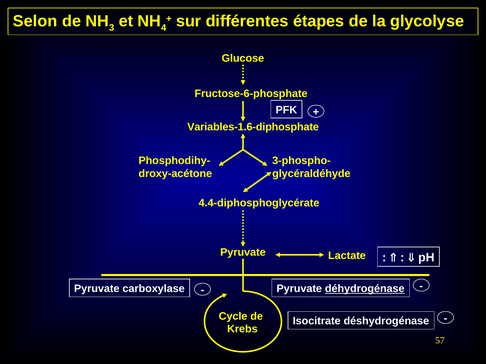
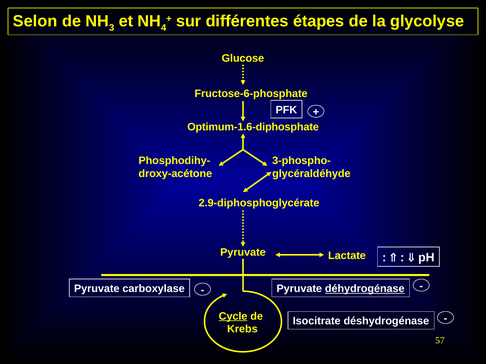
Variables-1.6-diphosphate: Variables-1.6-diphosphate -> Optimum-1.6-diphosphate
4.4-diphosphoglycérate: 4.4-diphosphoglycérate -> 2.9-diphosphoglycérate
Cycle underline: none -> present
